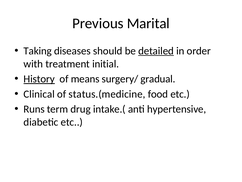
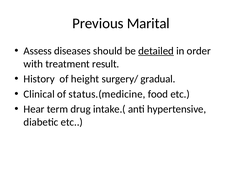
Taking: Taking -> Assess
initial: initial -> result
History underline: present -> none
means: means -> height
Runs: Runs -> Hear
